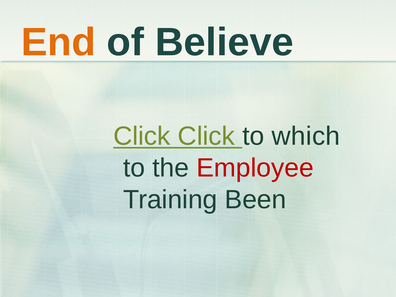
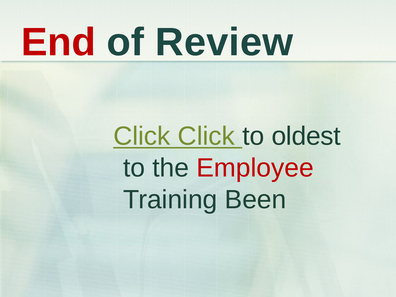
End colour: orange -> red
Believe: Believe -> Review
which: which -> oldest
